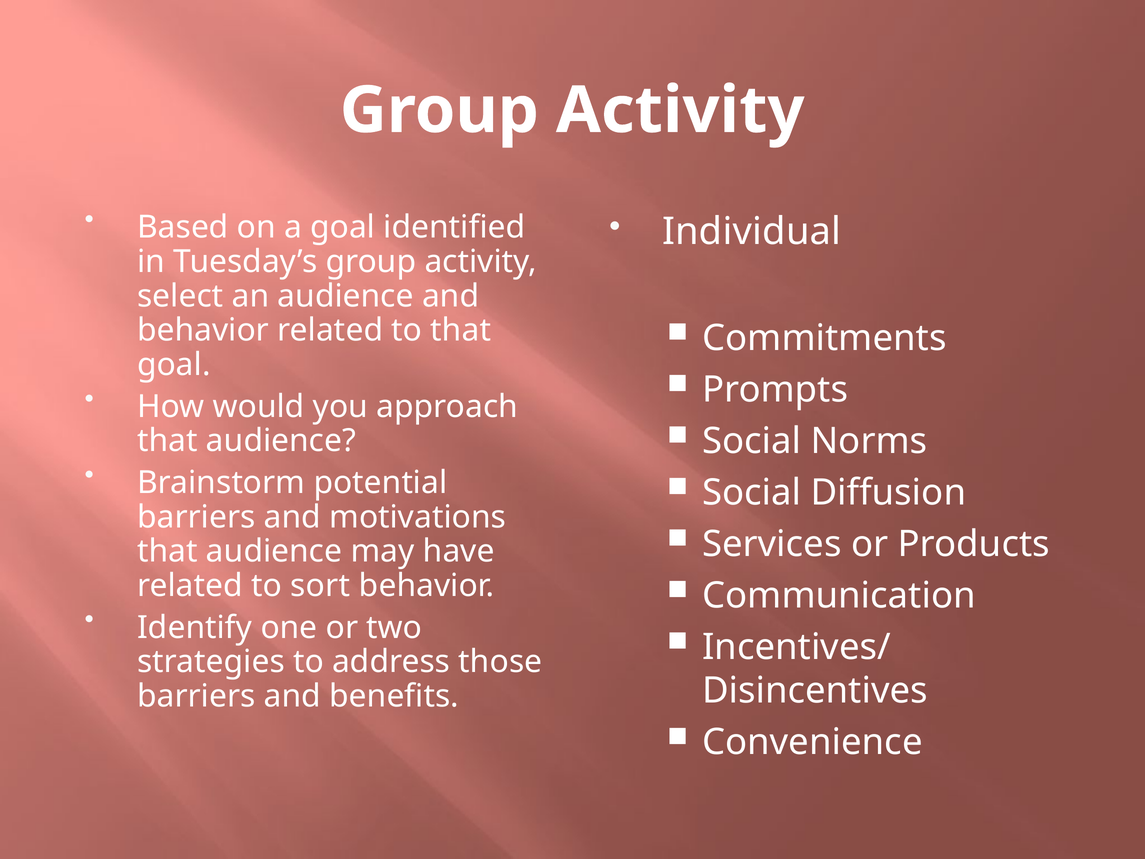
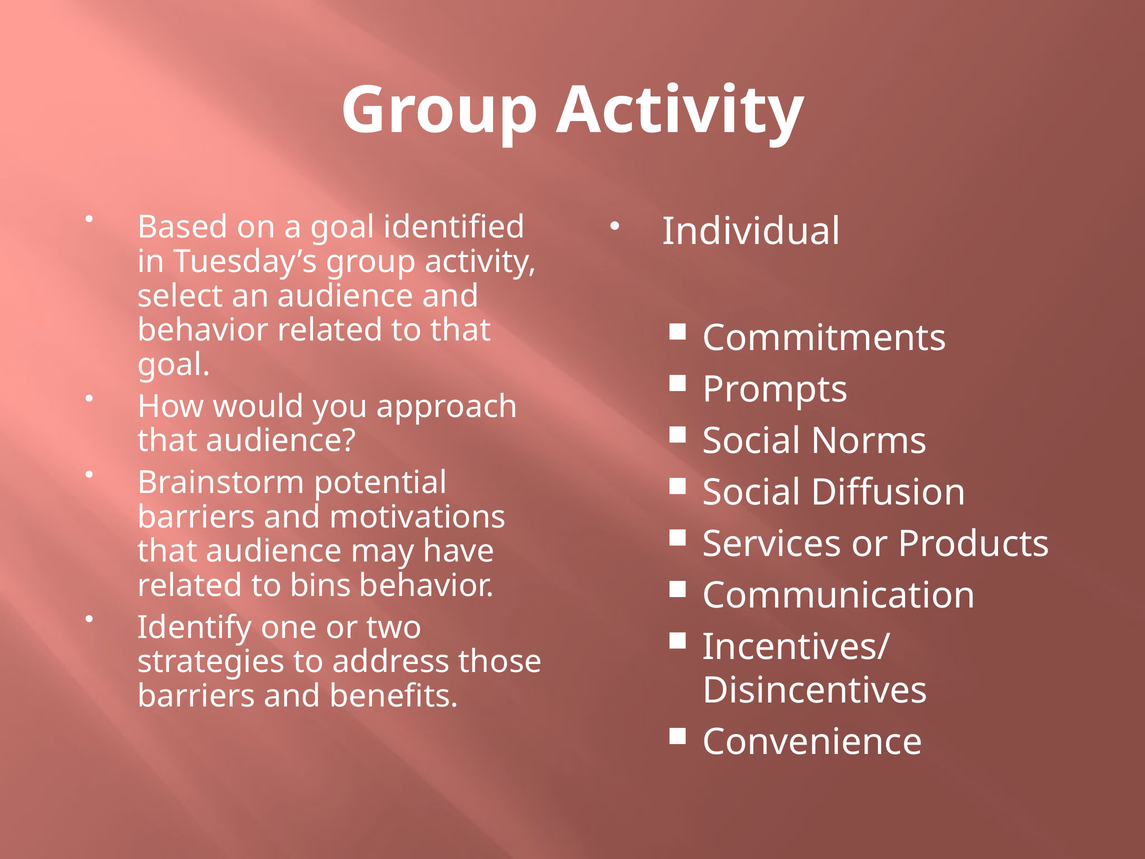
sort: sort -> bins
